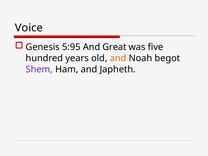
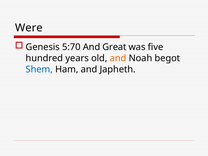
Voice: Voice -> Were
5:95: 5:95 -> 5:70
Shem colour: purple -> blue
